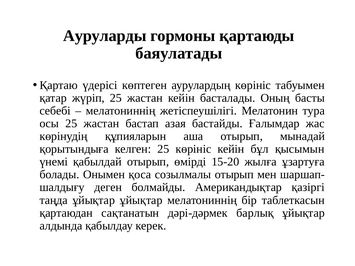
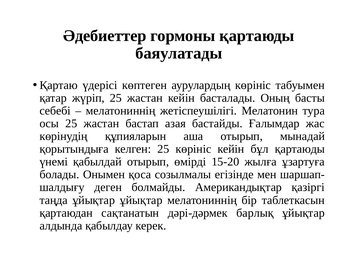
Ауруларды: Ауруларды -> Әдебиеттер
бұл қысымын: қысымын -> қартаюды
созылмалы отырып: отырып -> егізінде
